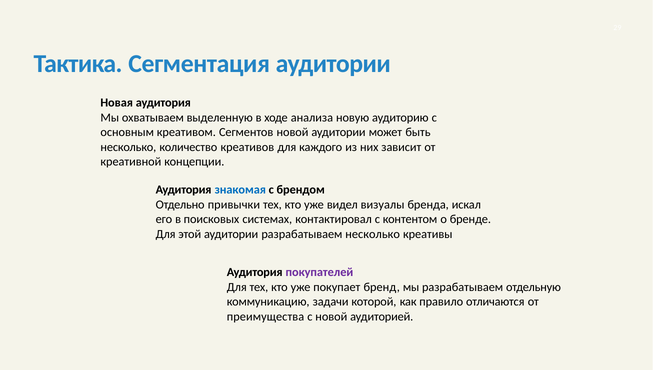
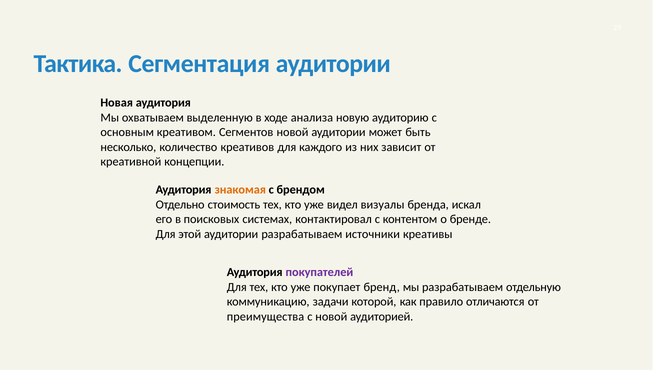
знакомая colour: blue -> orange
привычки: привычки -> стоимость
разрабатываем несколько: несколько -> источники
